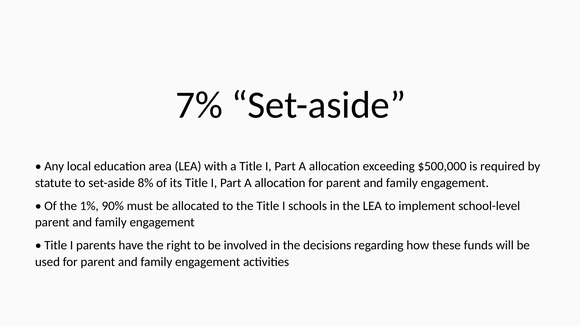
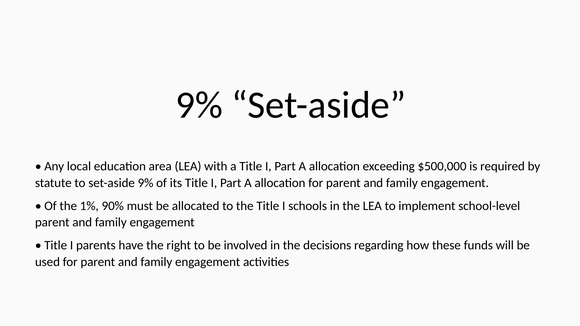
7% at (199, 105): 7% -> 9%
set-aside 8%: 8% -> 9%
